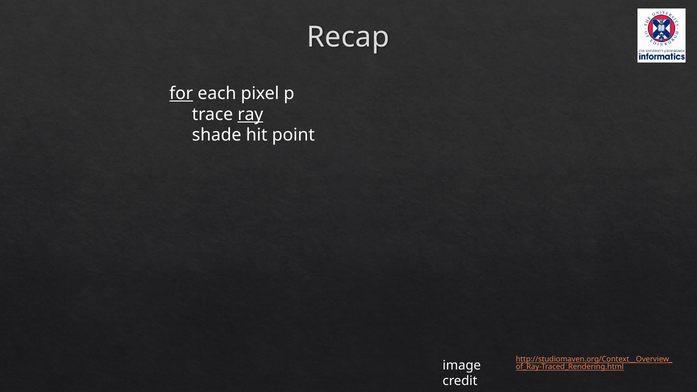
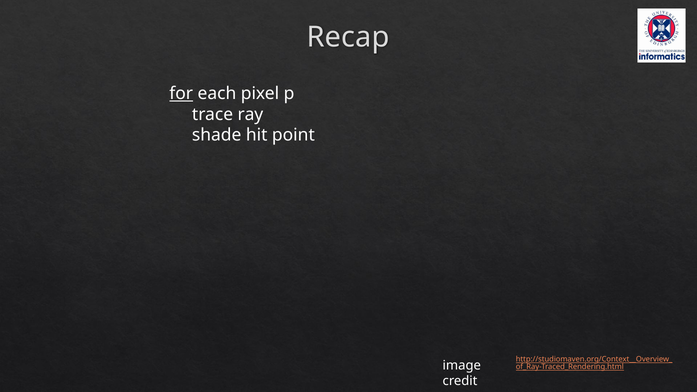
ray underline: present -> none
